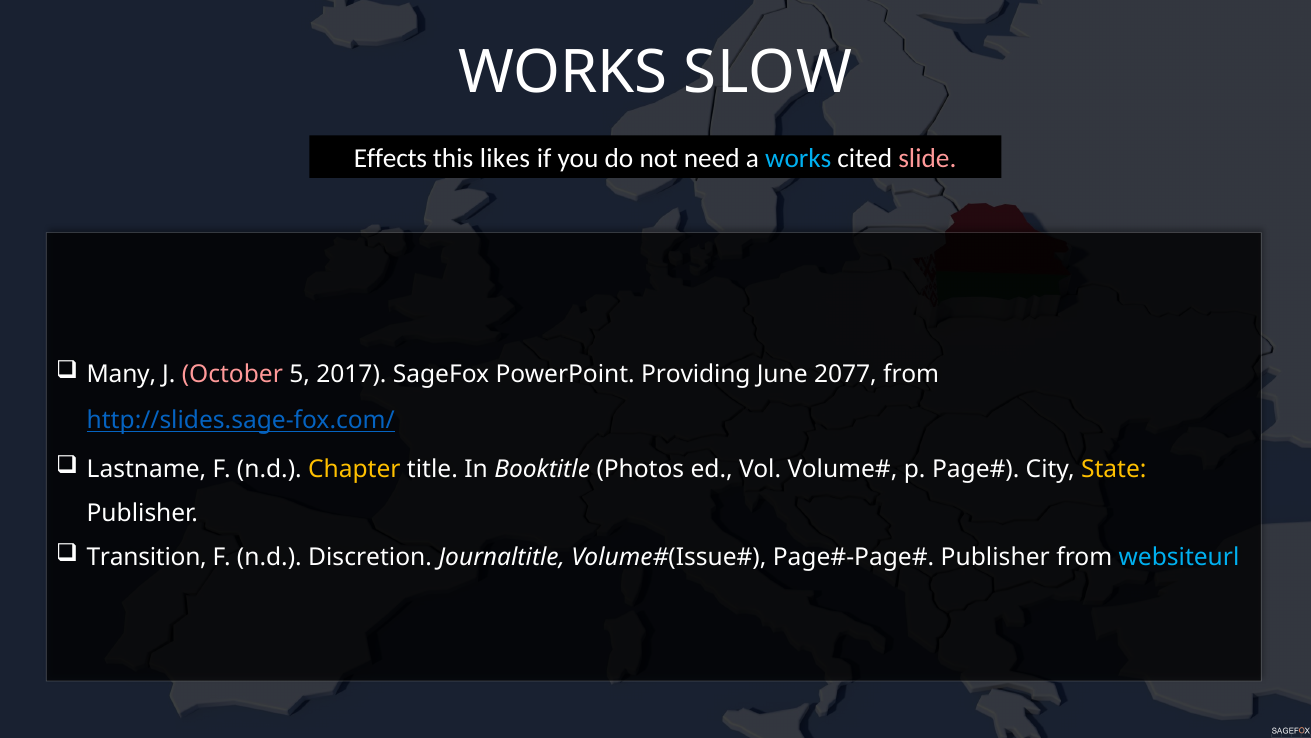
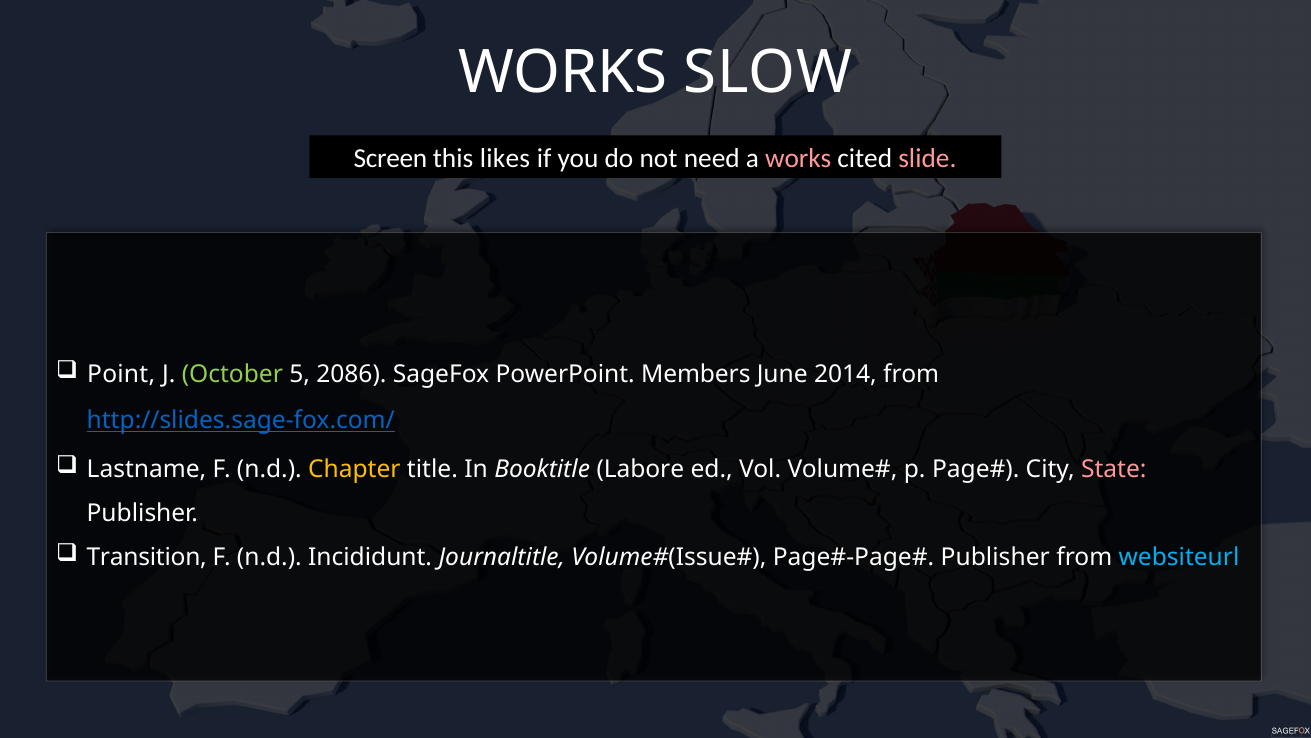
Effects: Effects -> Screen
works at (798, 158) colour: light blue -> pink
Many: Many -> Point
October colour: pink -> light green
2017: 2017 -> 2086
Providing: Providing -> Members
2077: 2077 -> 2014
Photos: Photos -> Labore
State colour: yellow -> pink
Discretion: Discretion -> Incididunt
